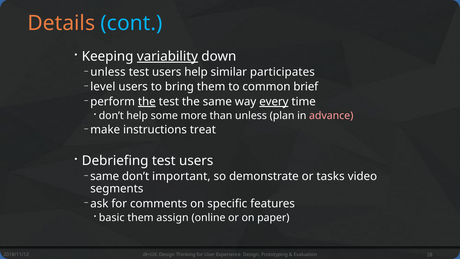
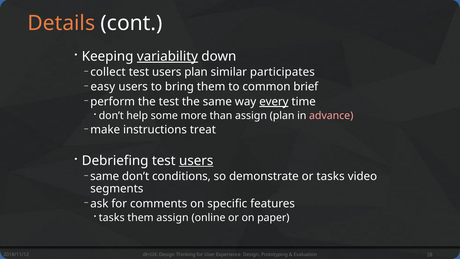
cont colour: light blue -> white
unless at (108, 72): unless -> collect
users help: help -> plan
level: level -> easy
the at (147, 101) underline: present -> none
than unless: unless -> assign
users at (196, 160) underline: none -> present
important: important -> conditions
basic at (112, 217): basic -> tasks
